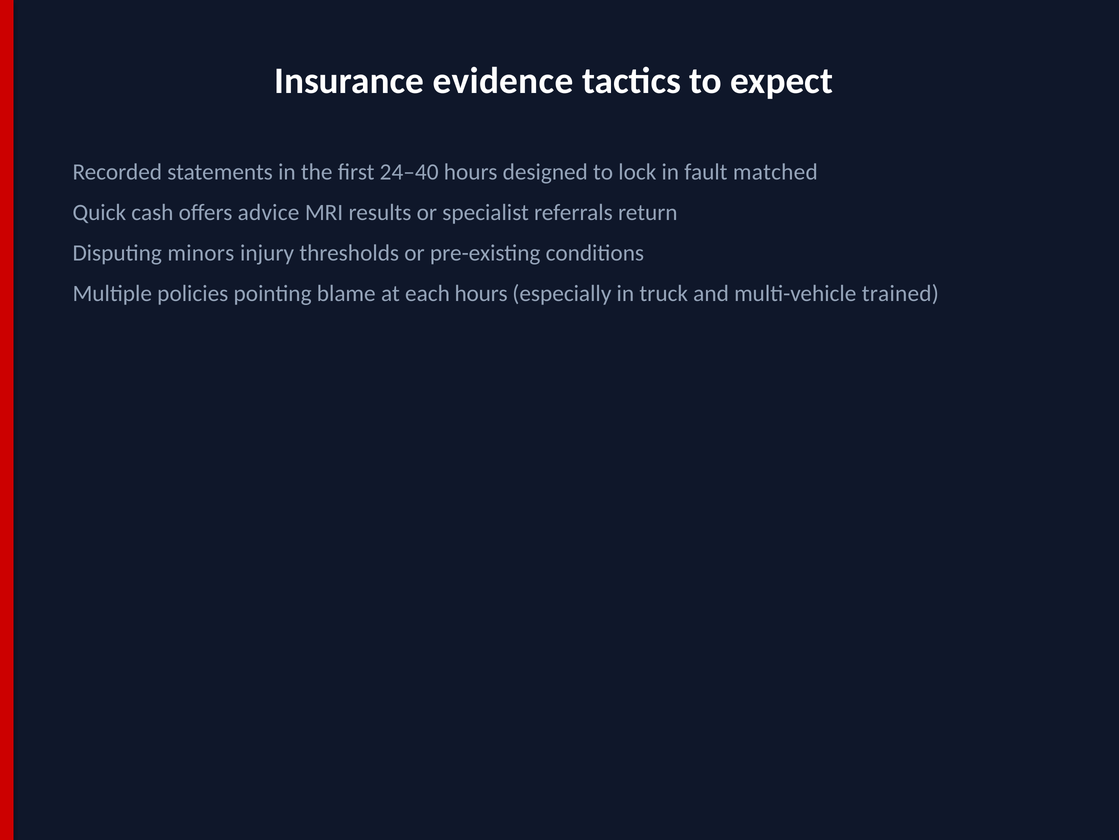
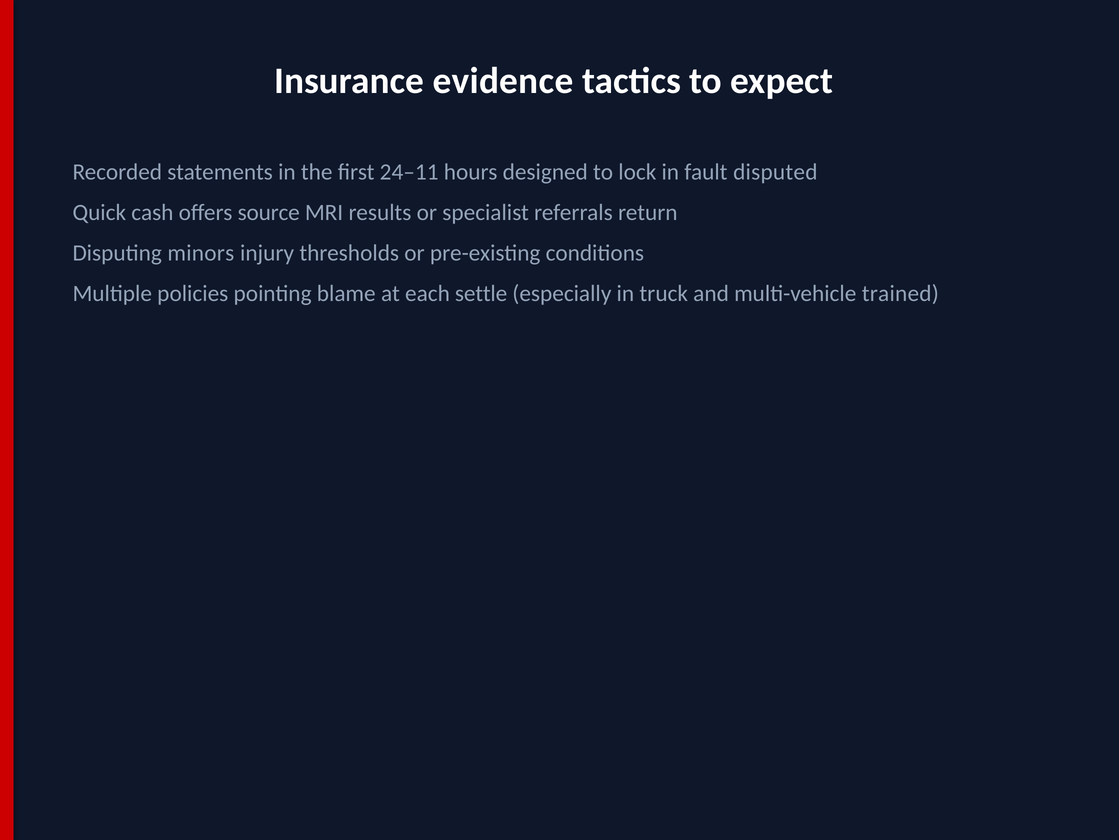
24–40: 24–40 -> 24–11
matched: matched -> disputed
advice: advice -> source
each hours: hours -> settle
